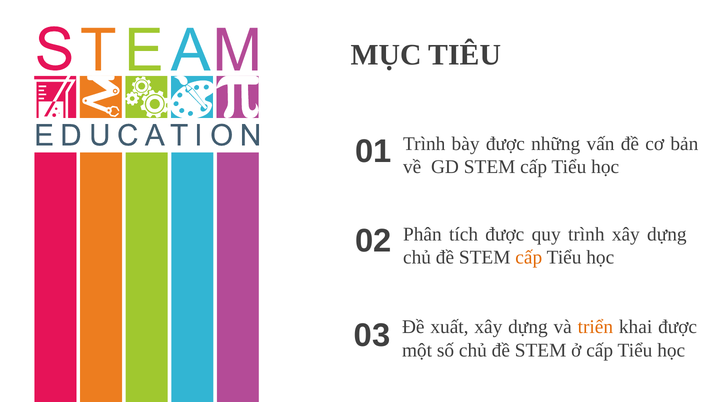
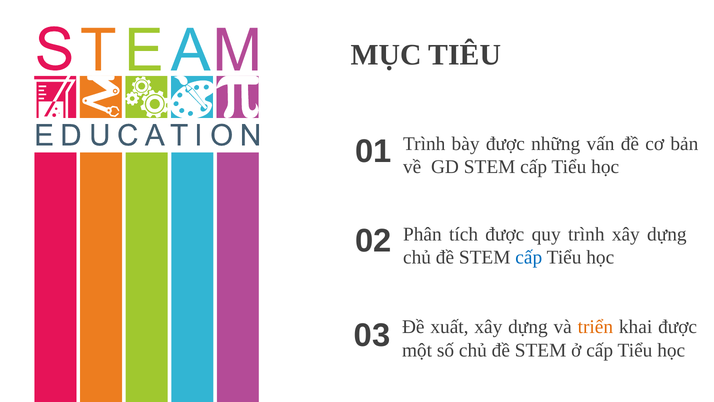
cấp at (529, 257) colour: orange -> blue
